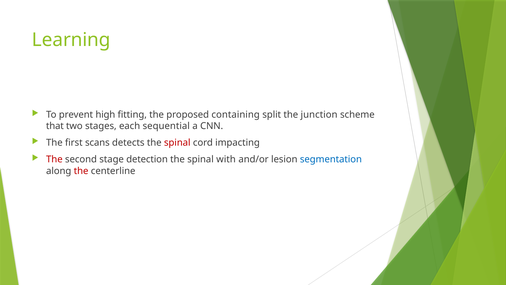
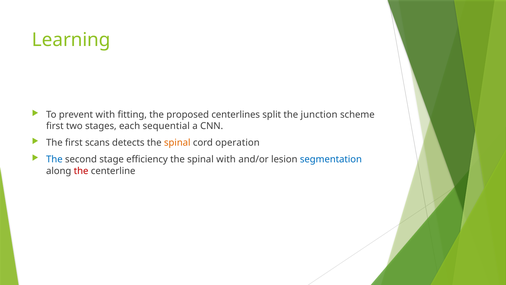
prevent high: high -> with
containing: containing -> centerlines
that at (55, 126): that -> first
spinal at (177, 143) colour: red -> orange
impacting: impacting -> operation
The at (54, 159) colour: red -> blue
detection: detection -> efficiency
